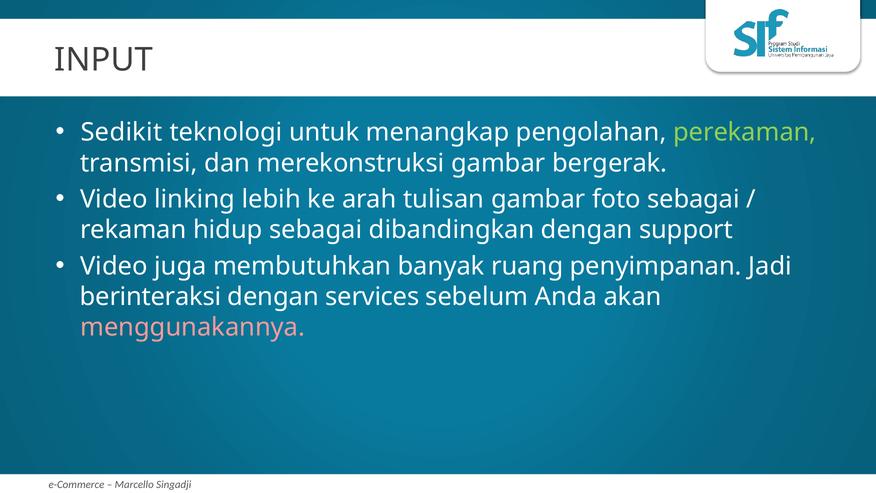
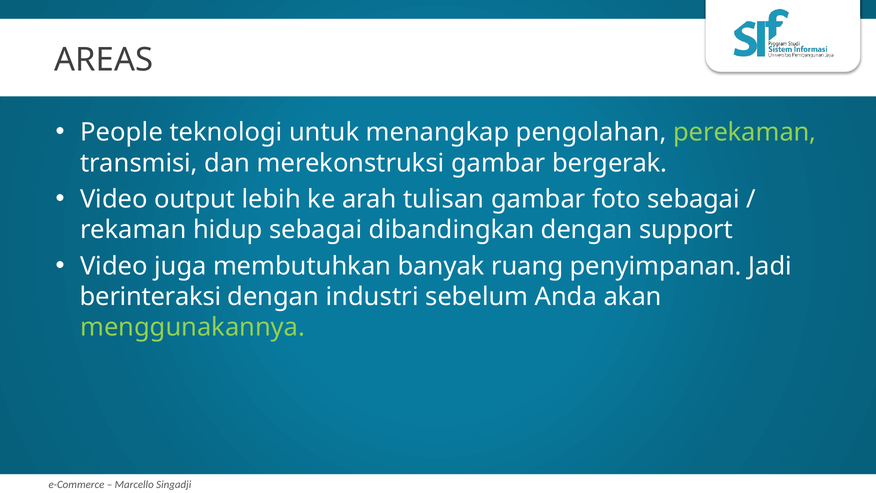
INPUT: INPUT -> AREAS
Sedikit: Sedikit -> People
linking: linking -> output
services: services -> industri
menggunakannya colour: pink -> light green
